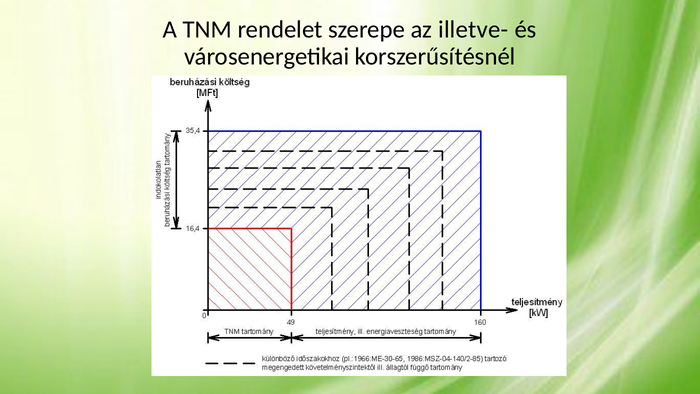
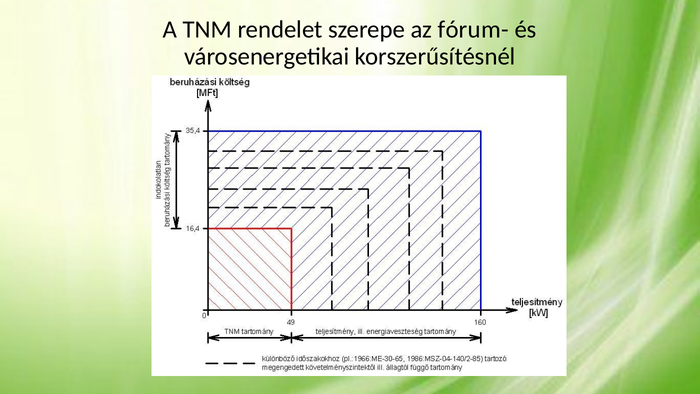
illetve-: illetve- -> fórum-
